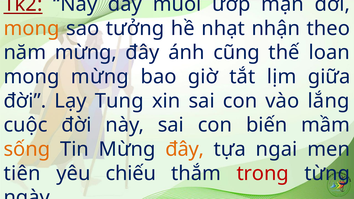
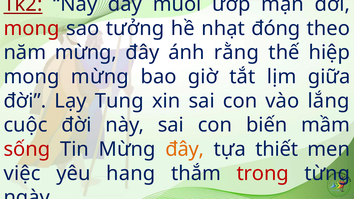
mong at (31, 28) colour: orange -> red
nhận: nhận -> đóng
cũng: cũng -> rằng
loan: loan -> hiệp
sống colour: orange -> red
ngai: ngai -> thiết
tiên: tiên -> việc
chiếu: chiếu -> hang
